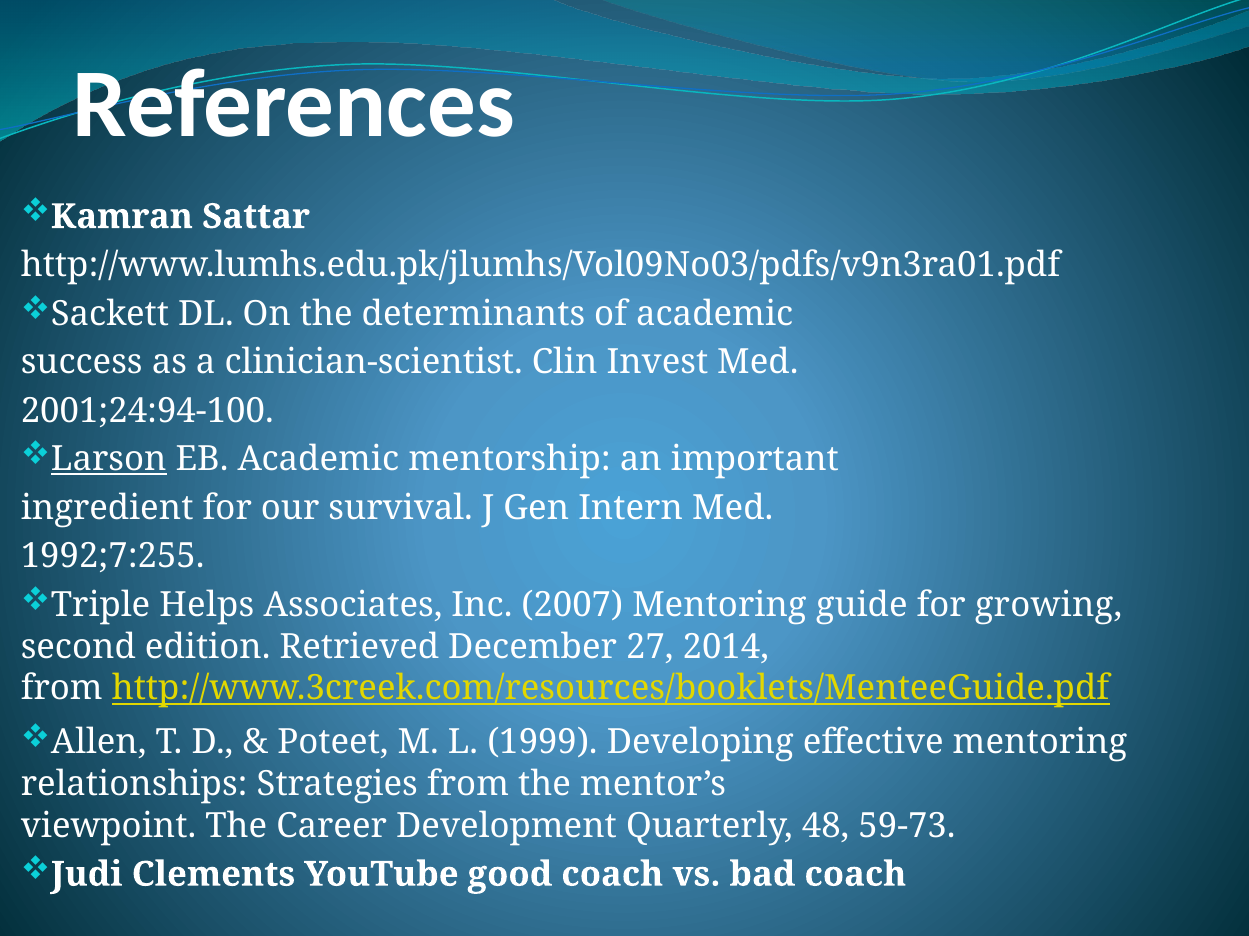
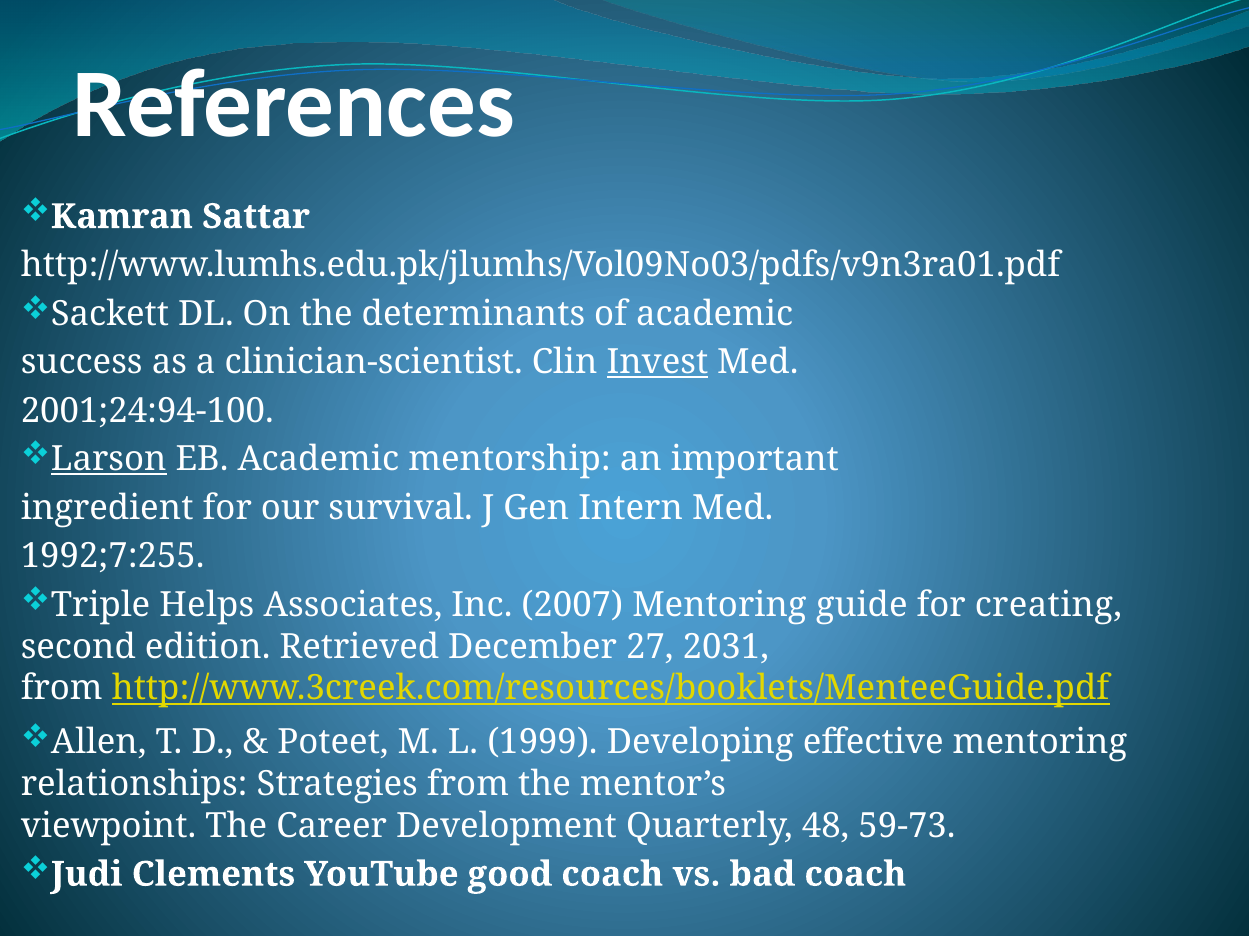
Invest underline: none -> present
growing: growing -> creating
2014: 2014 -> 2031
